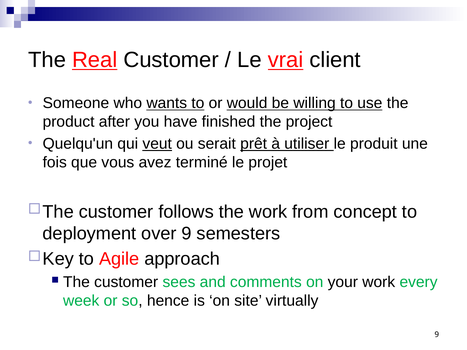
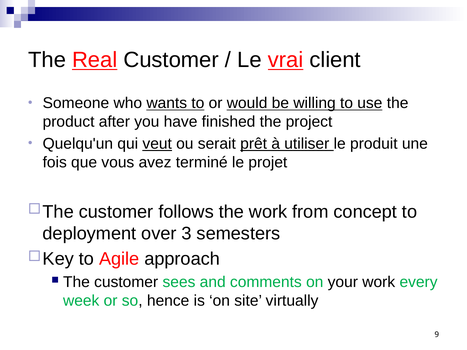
over 9: 9 -> 3
